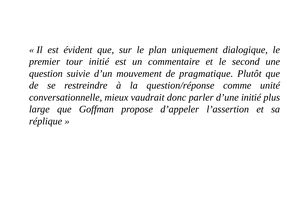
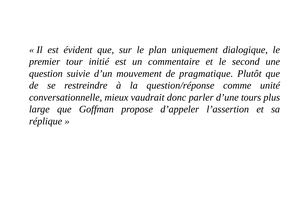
d’une initié: initié -> tours
